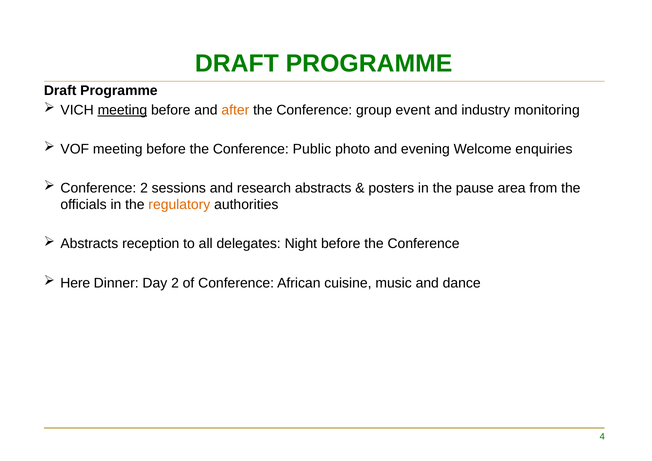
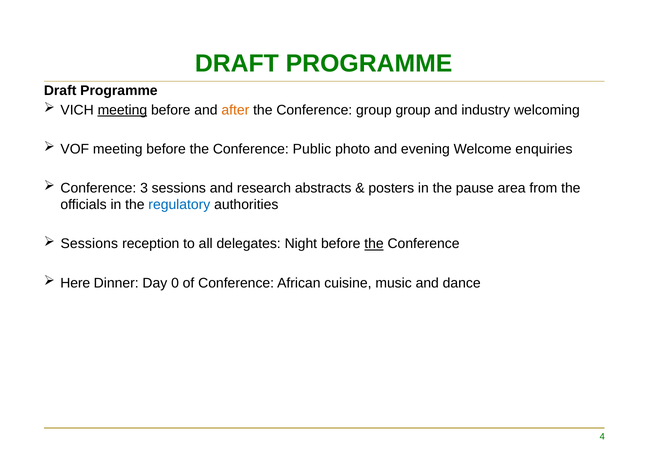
group event: event -> group
monitoring: monitoring -> welcoming
Conference 2: 2 -> 3
regulatory colour: orange -> blue
Abstracts at (89, 244): Abstracts -> Sessions
the at (374, 244) underline: none -> present
Day 2: 2 -> 0
